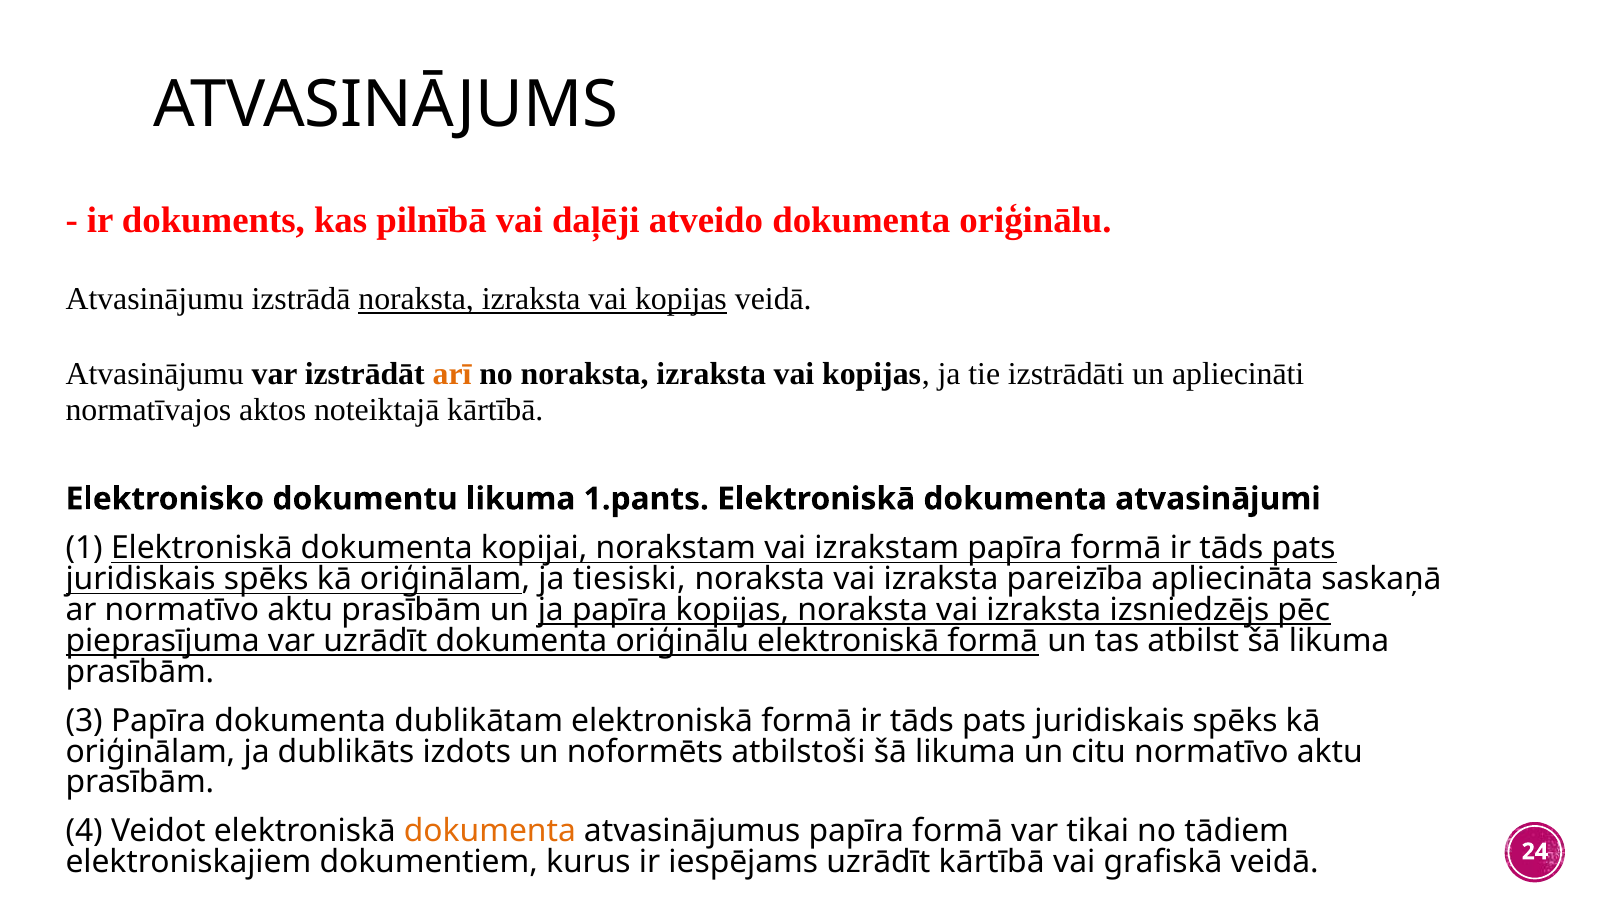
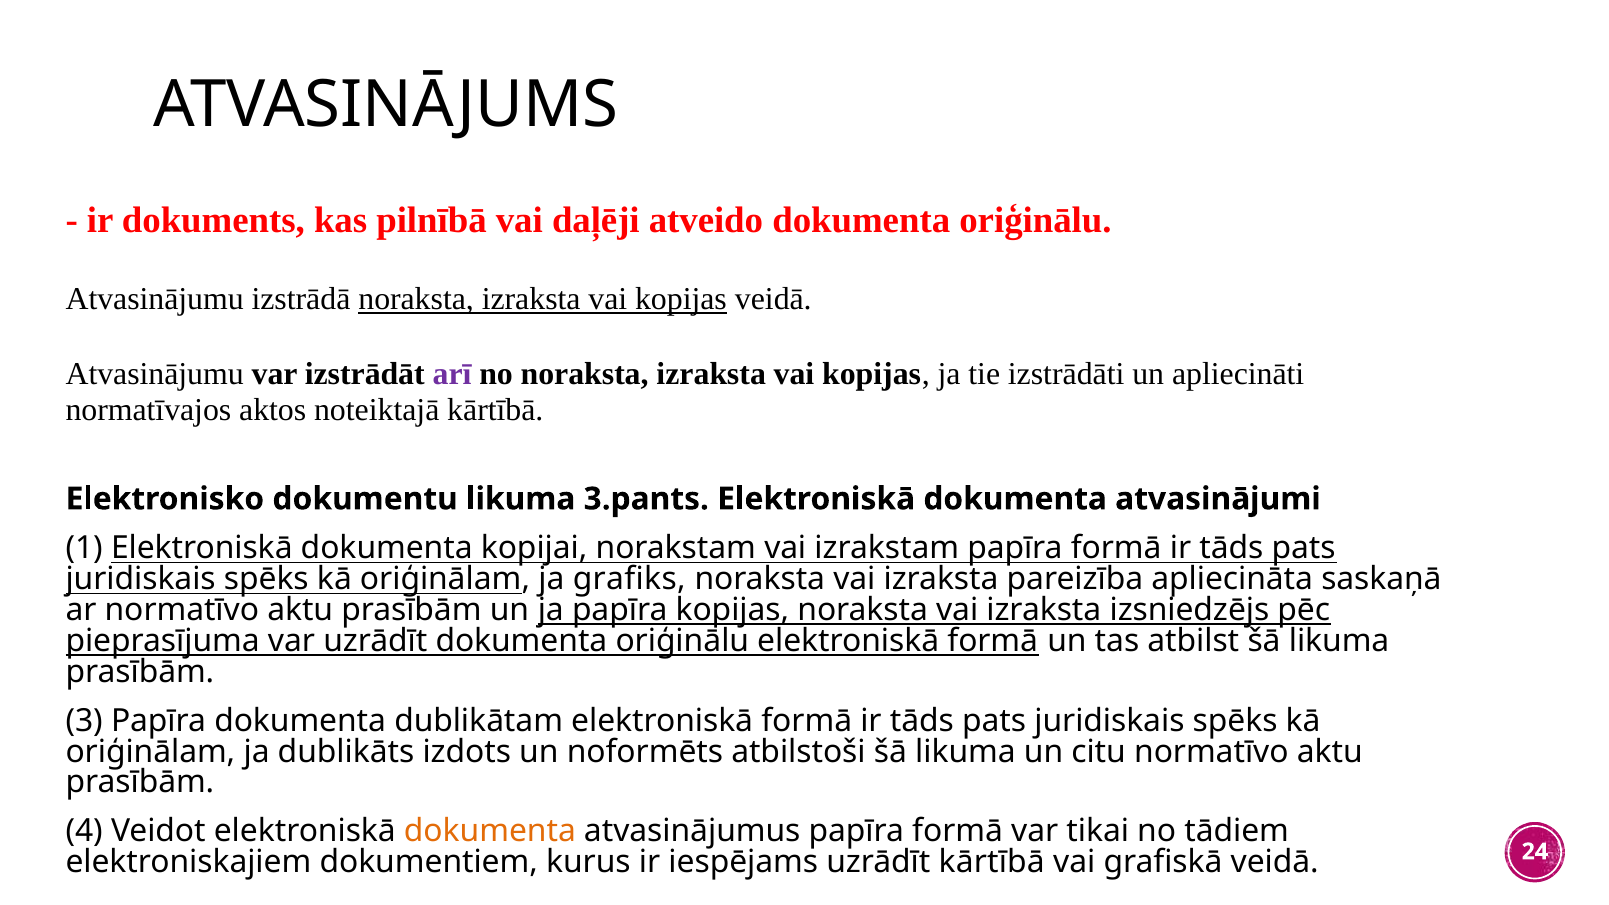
arī colour: orange -> purple
1.pants: 1.pants -> 3.pants
tiesiski: tiesiski -> grafiks
